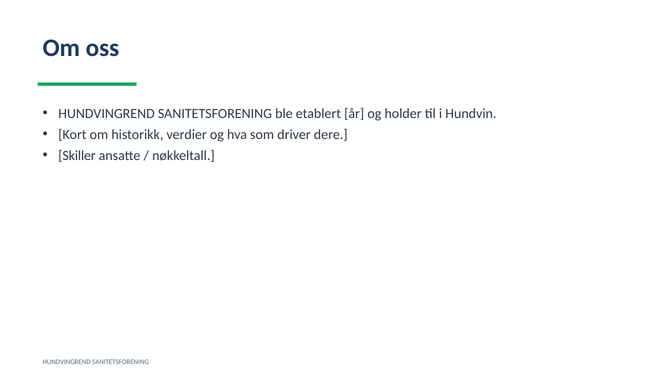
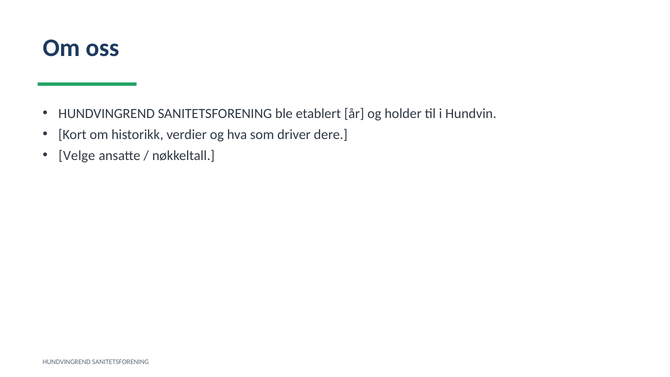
Skiller: Skiller -> Velge
